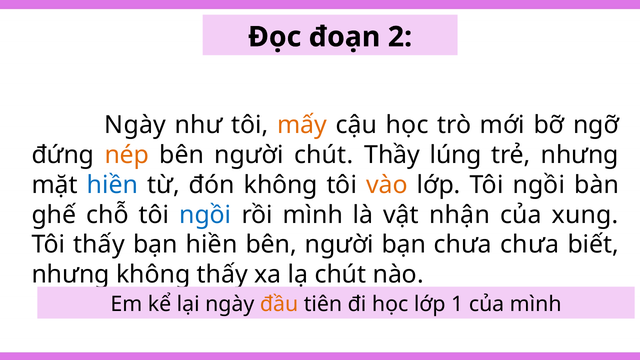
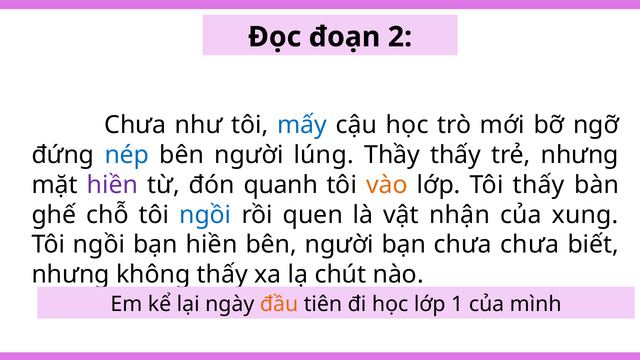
Ngày at (135, 125): Ngày -> Chưa
mấy colour: orange -> blue
nép colour: orange -> blue
người chút: chút -> lúng
Thầy lúng: lúng -> thấy
hiền at (113, 185) colour: blue -> purple
đón không: không -> quanh
lớp Tôi ngồi: ngồi -> thấy
rồi mình: mình -> quen
thấy at (99, 245): thấy -> ngồi
